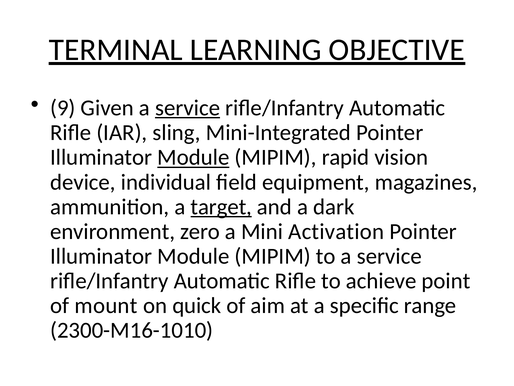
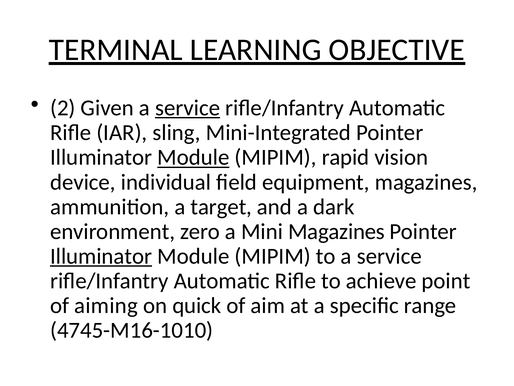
9: 9 -> 2
target underline: present -> none
Mini Activation: Activation -> Magazines
Illuminator at (101, 256) underline: none -> present
mount: mount -> aiming
2300-M16-1010: 2300-M16-1010 -> 4745-M16-1010
